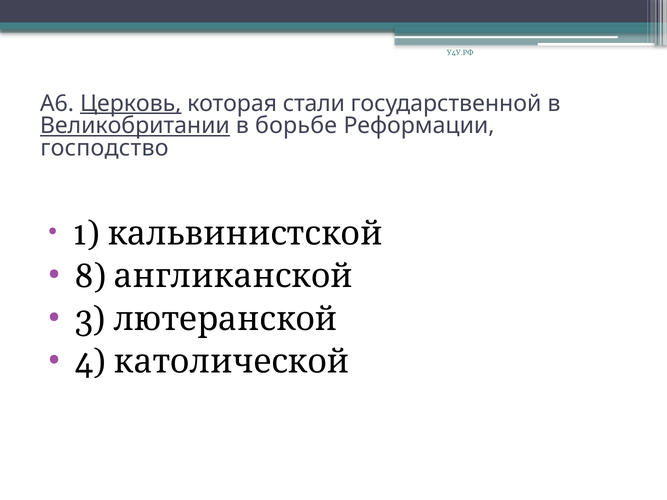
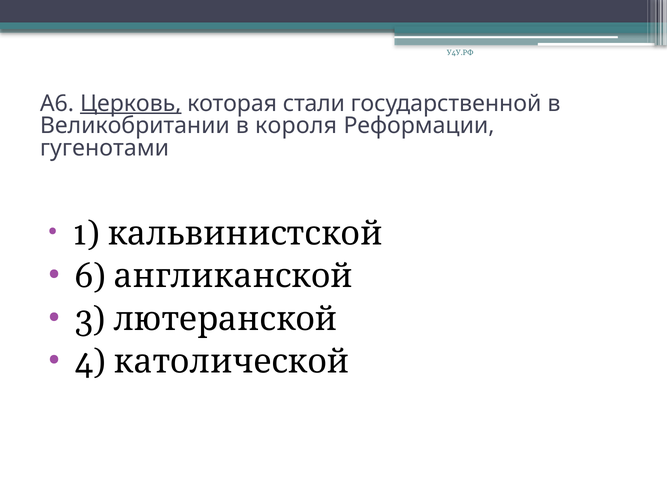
Великобритании underline: present -> none
борьбе: борьбе -> короля
господство: господство -> гугенотами
8: 8 -> 6
